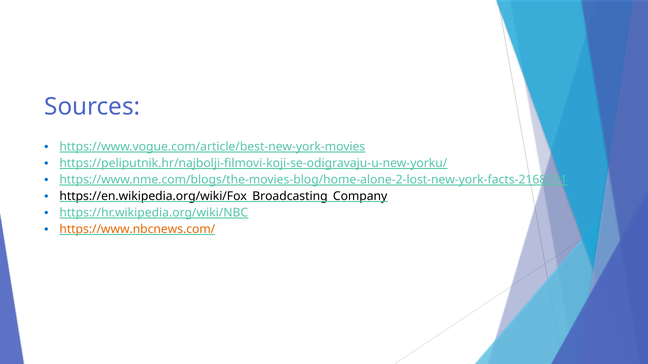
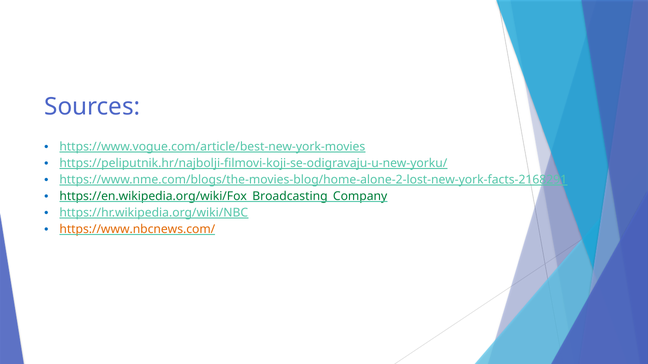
https://en.wikipedia.org/wiki/Fox_Broadcasting_Company colour: black -> green
